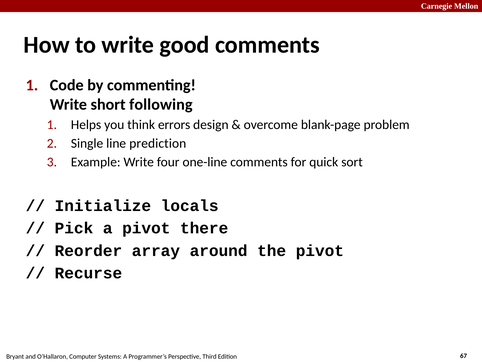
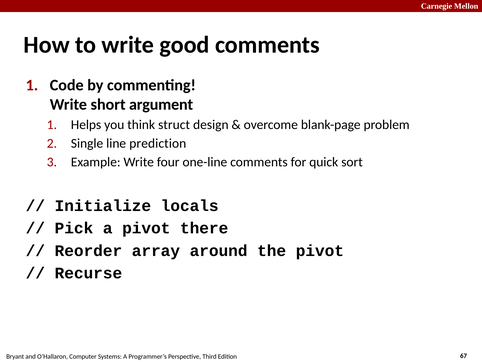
following: following -> argument
errors: errors -> struct
